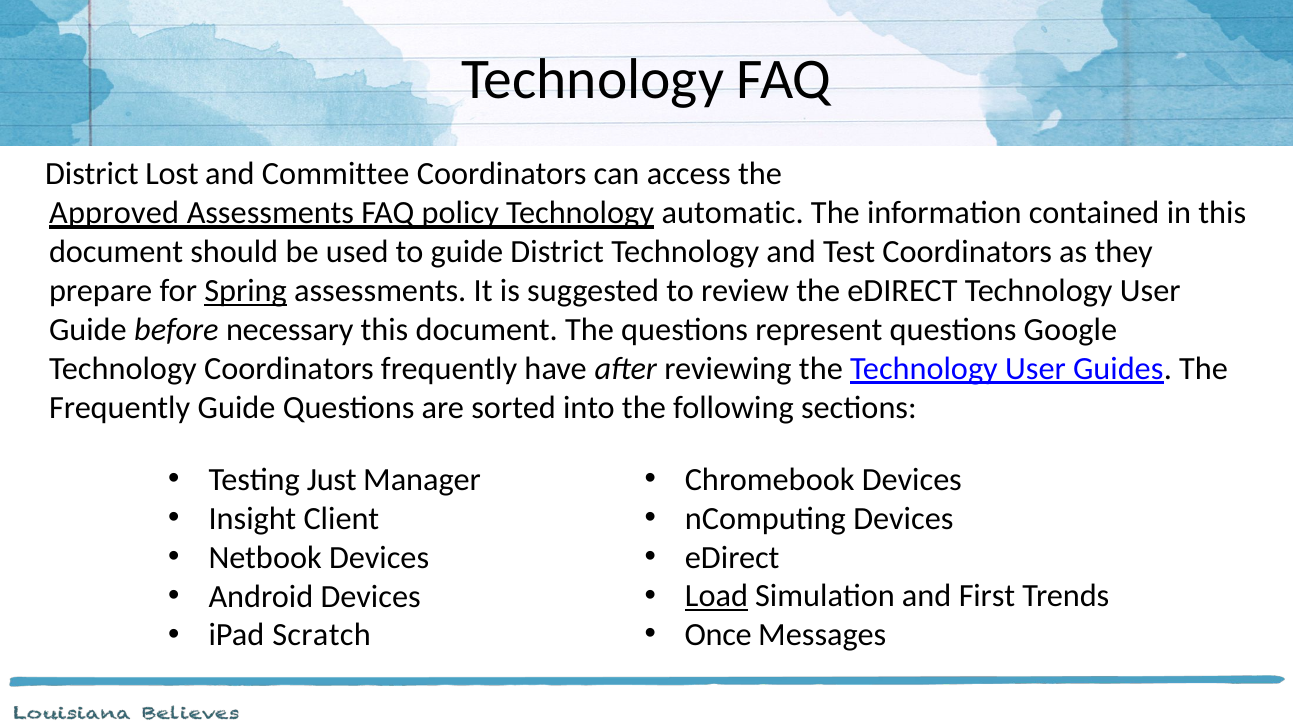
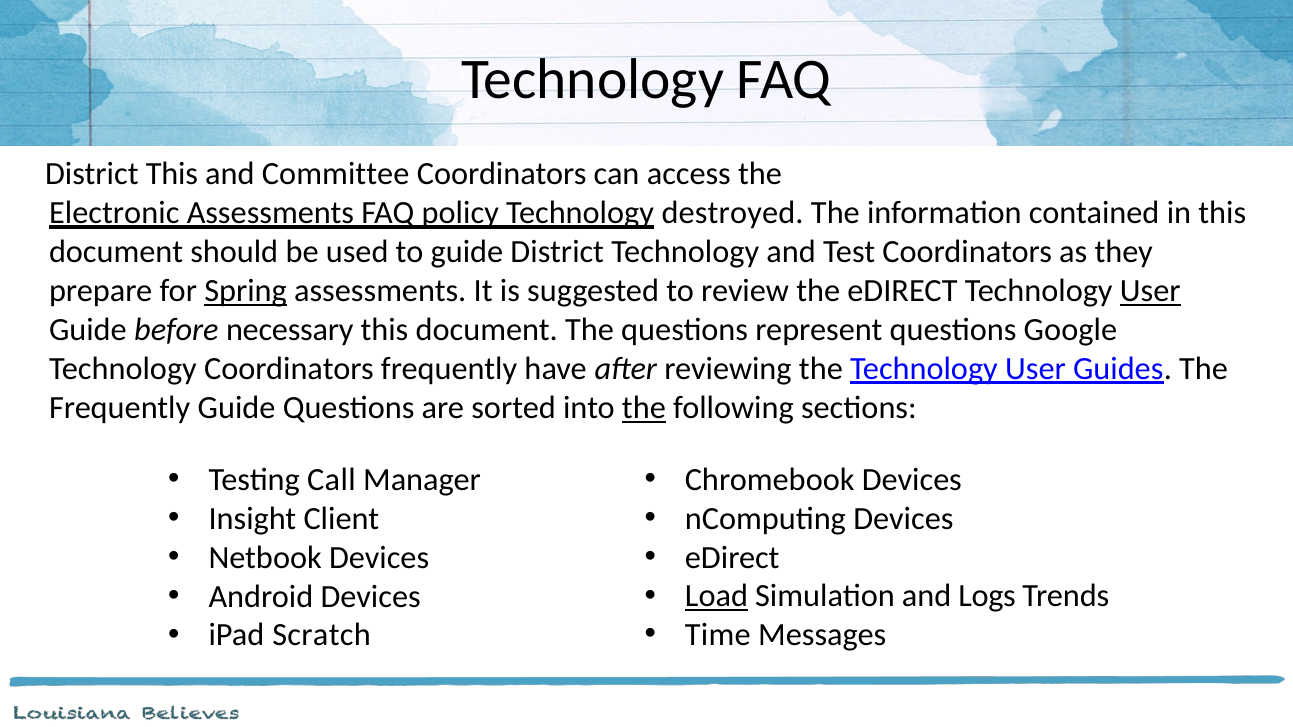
District Lost: Lost -> This
Approved: Approved -> Electronic
automatic: automatic -> destroyed
User at (1150, 291) underline: none -> present
the at (644, 408) underline: none -> present
Just: Just -> Call
First: First -> Logs
Once: Once -> Time
